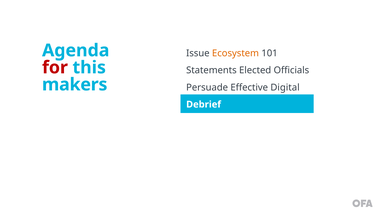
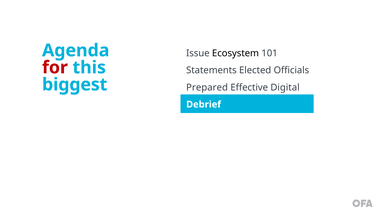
Ecosystem colour: orange -> black
makers: makers -> biggest
Persuade: Persuade -> Prepared
